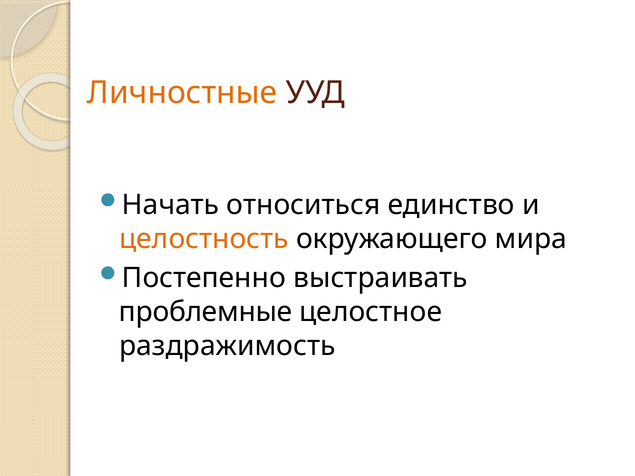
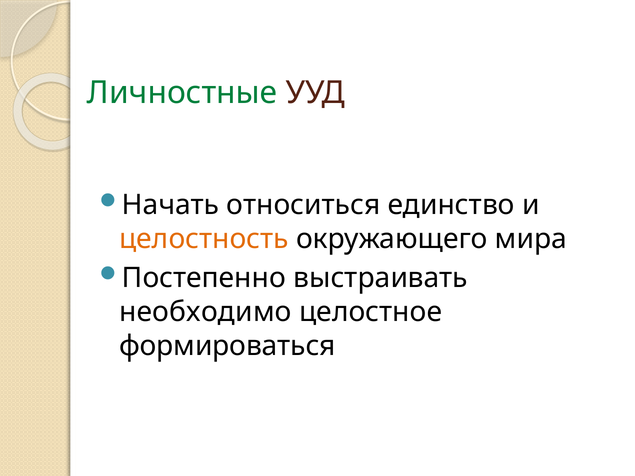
Личностные colour: orange -> green
проблемные: проблемные -> необходимо
раздражимость: раздражимость -> формироваться
